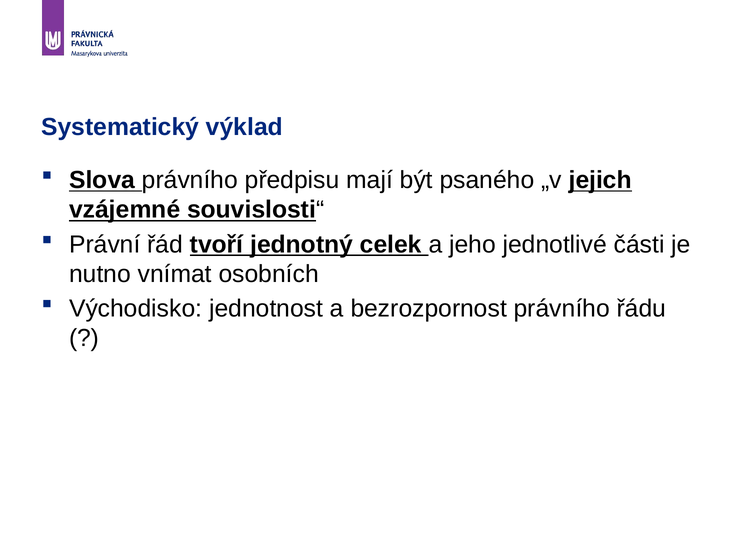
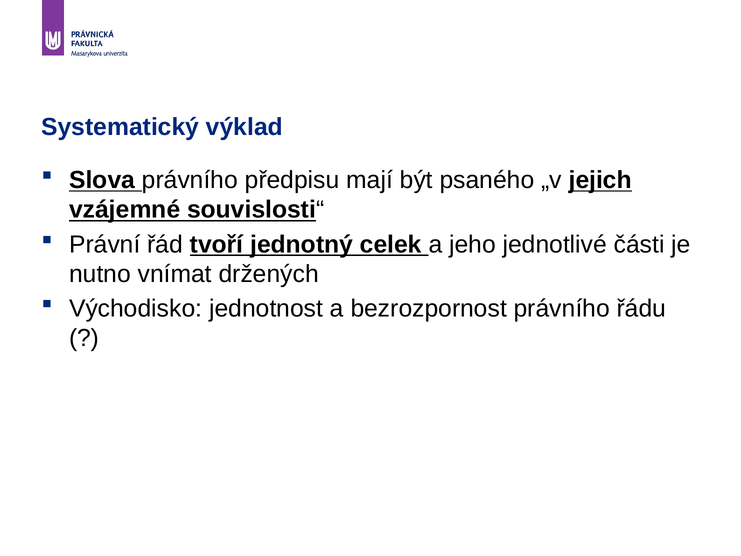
osobních: osobních -> držených
